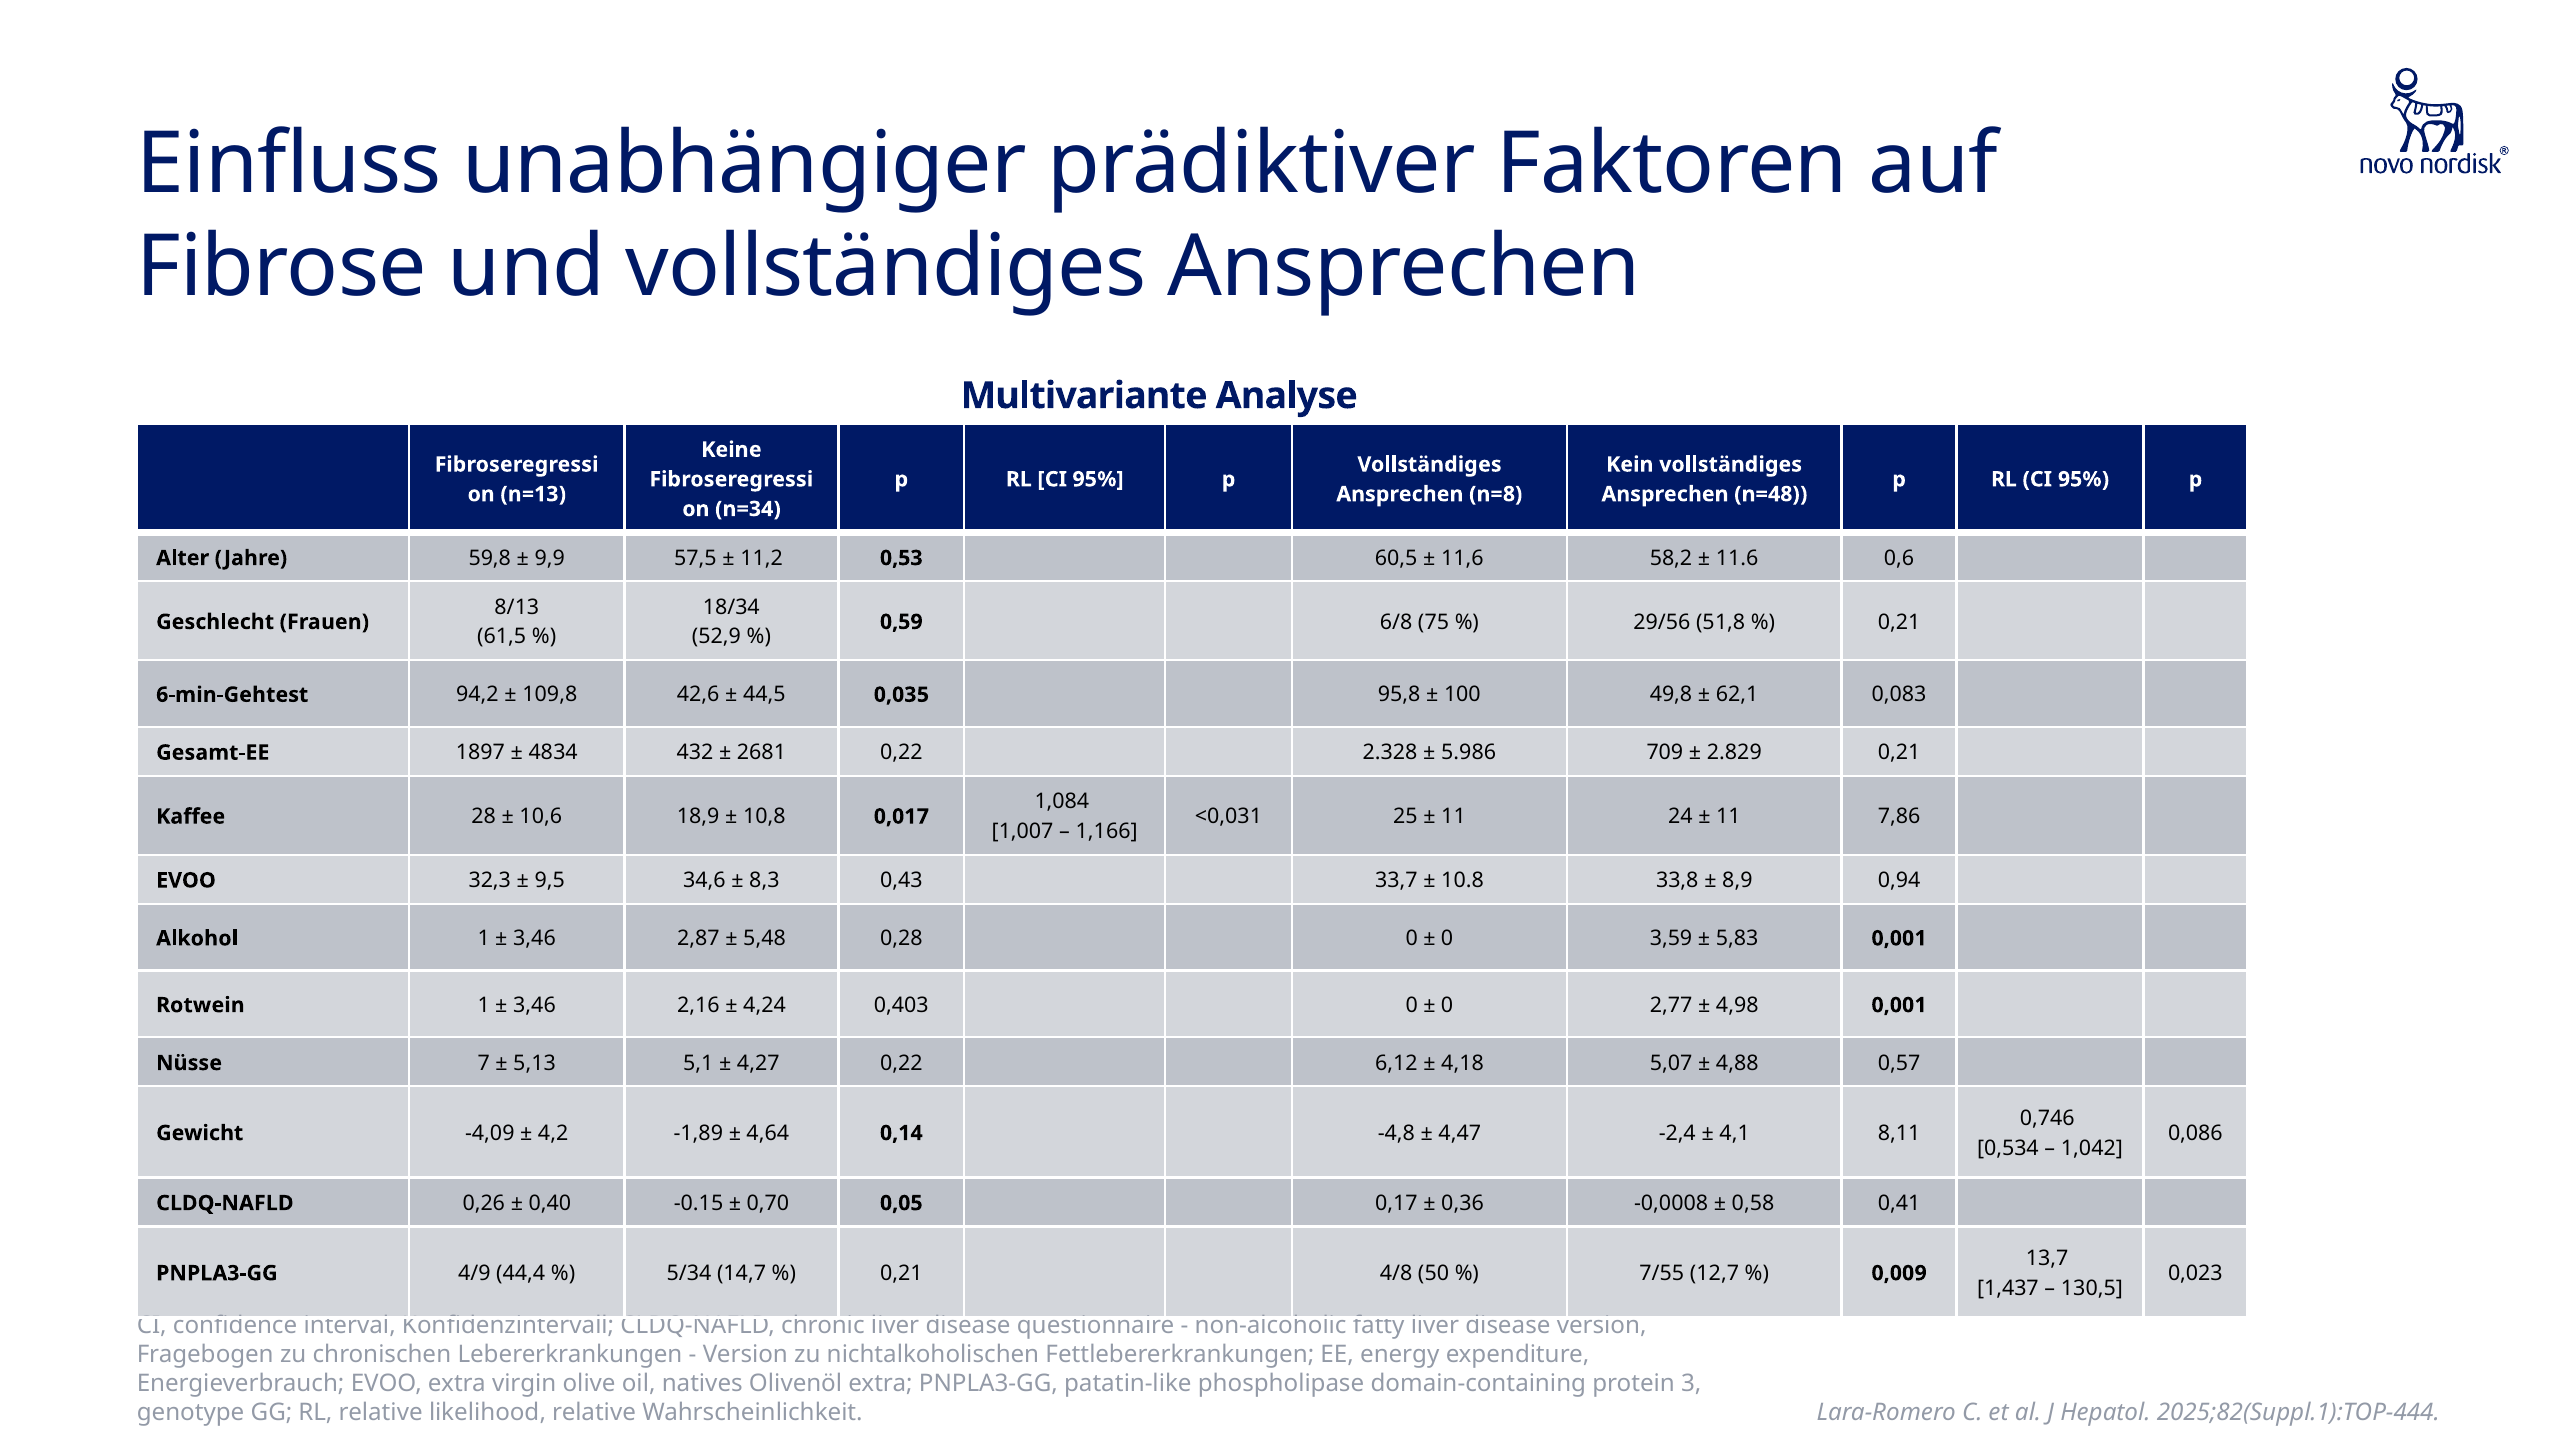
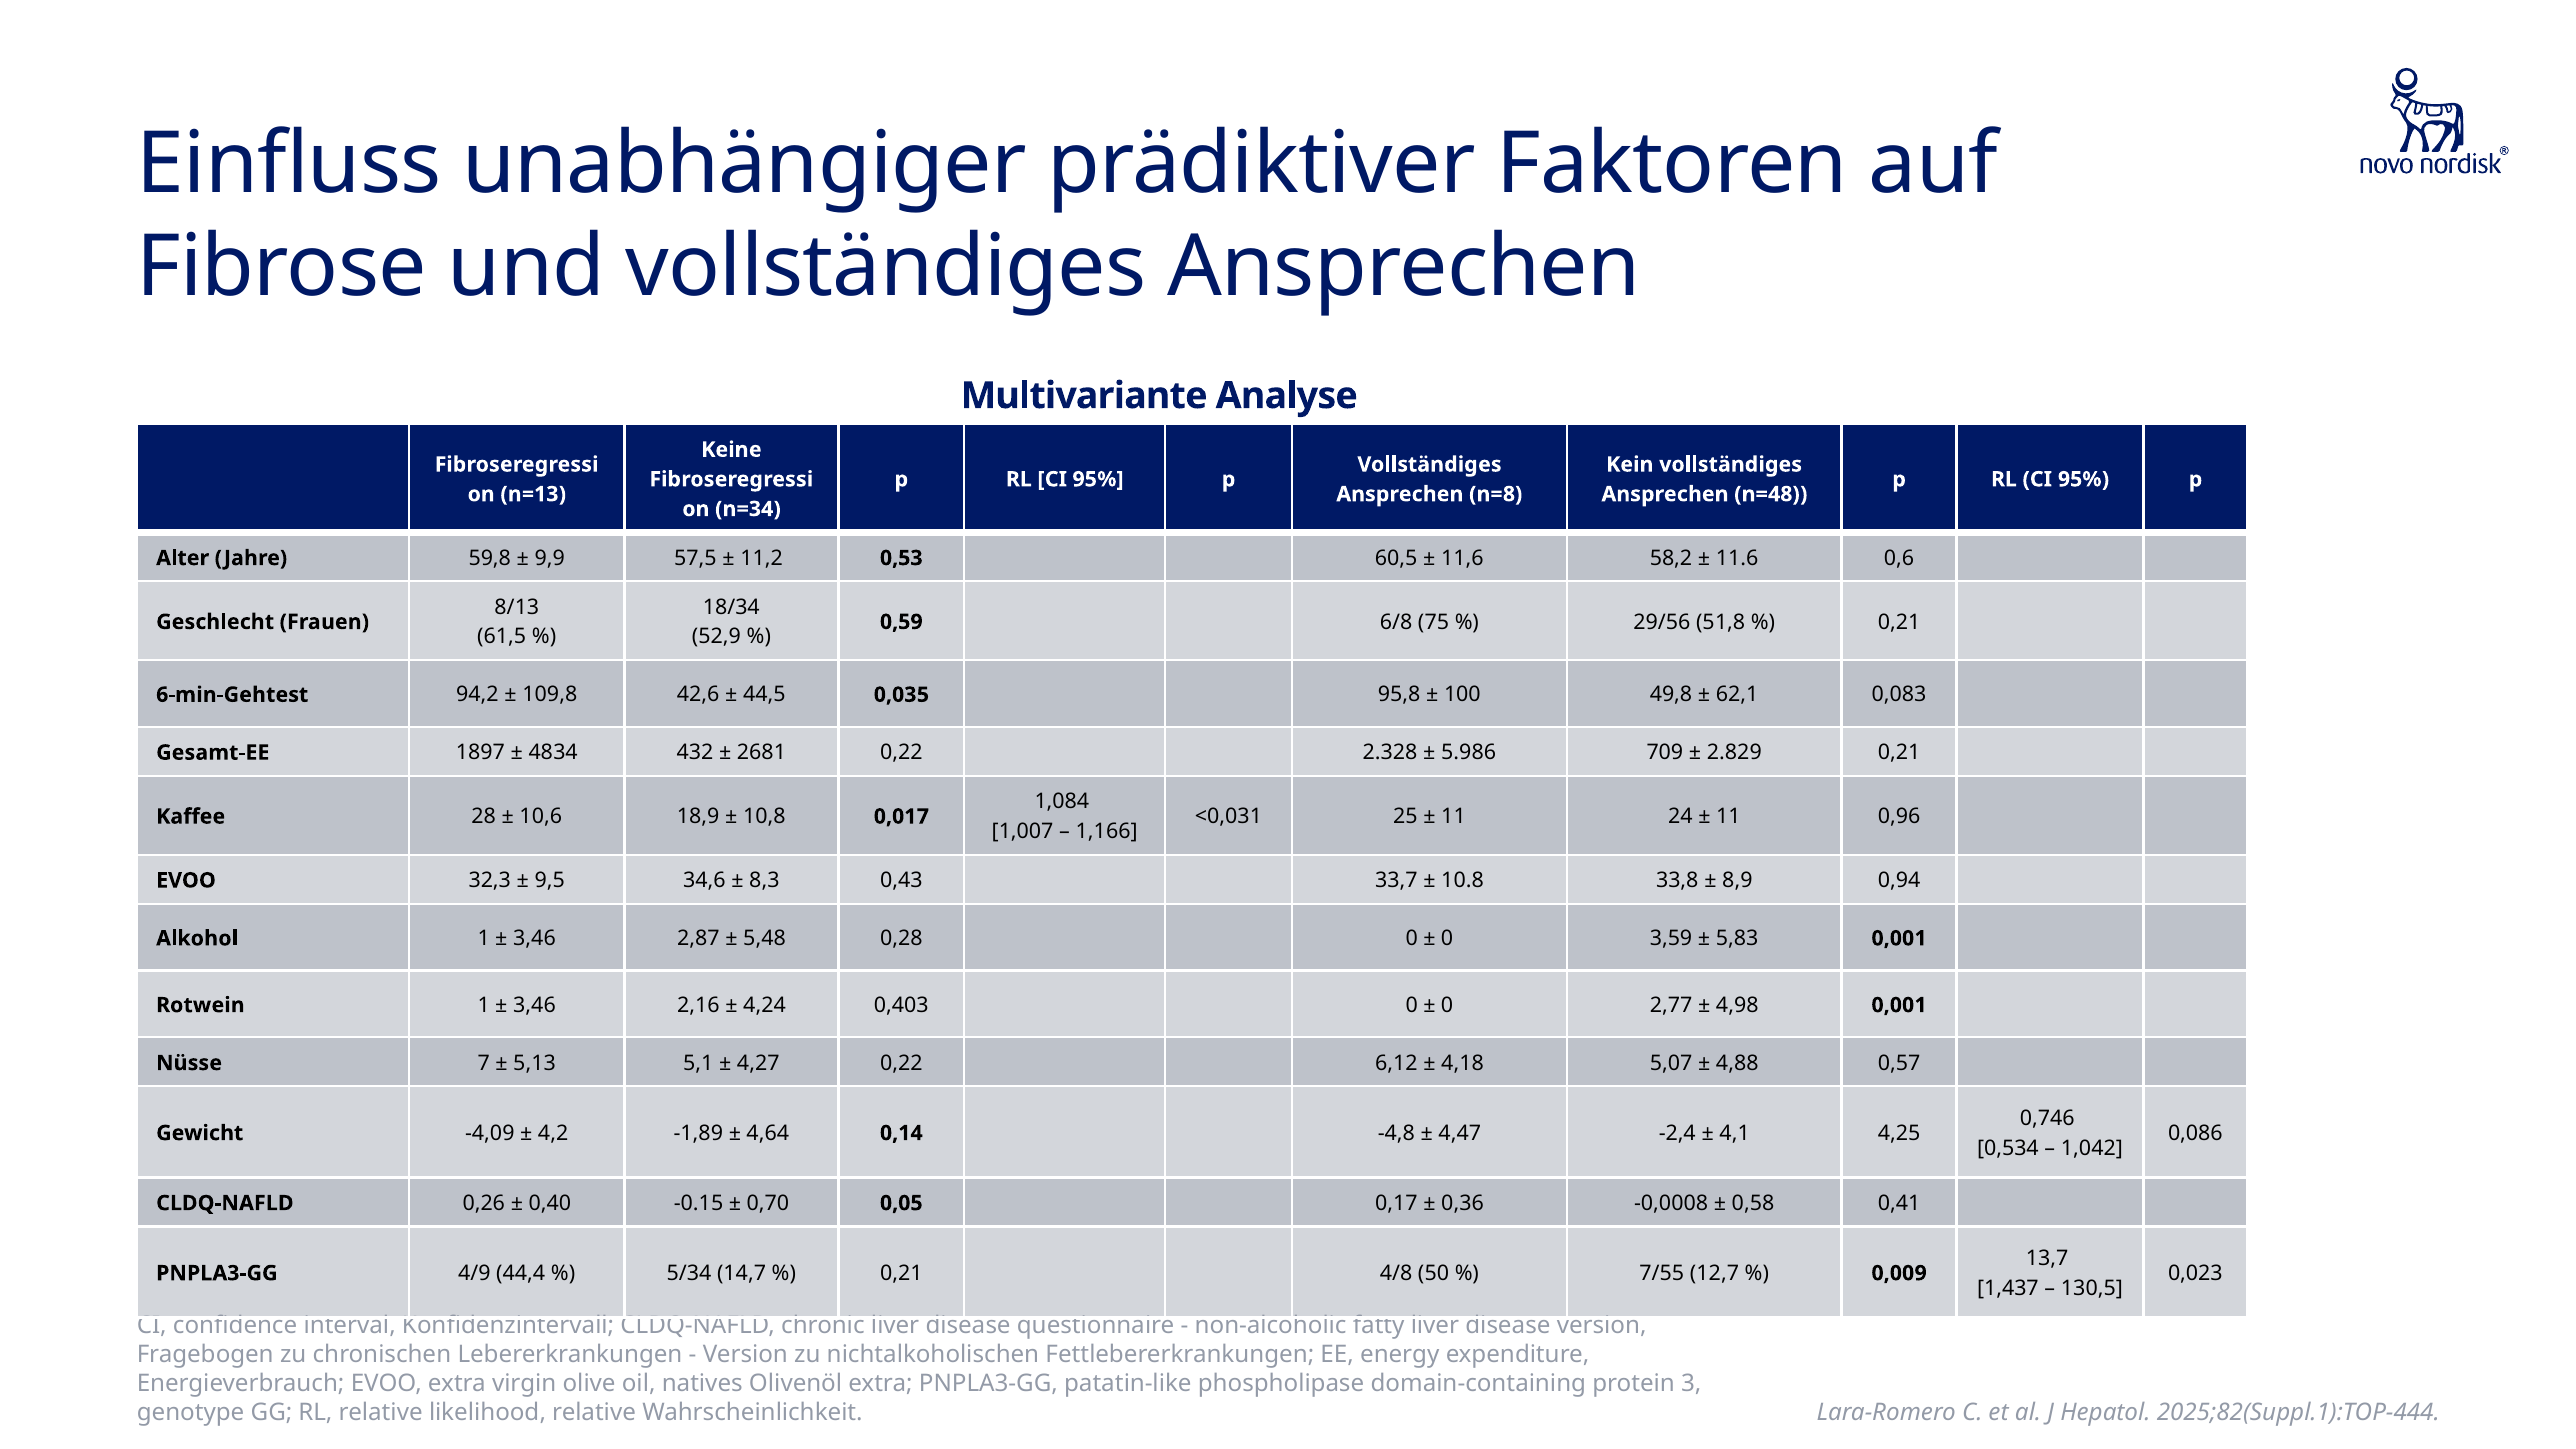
7,86: 7,86 -> 0,96
8,11: 8,11 -> 4,25
